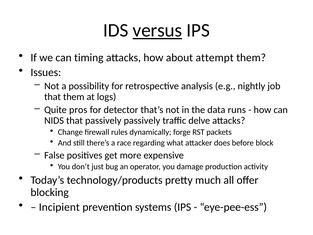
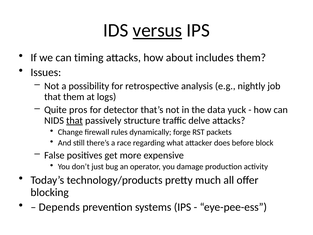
attempt: attempt -> includes
runs: runs -> yuck
that at (74, 120) underline: none -> present
passively passively: passively -> structure
Incipient: Incipient -> Depends
